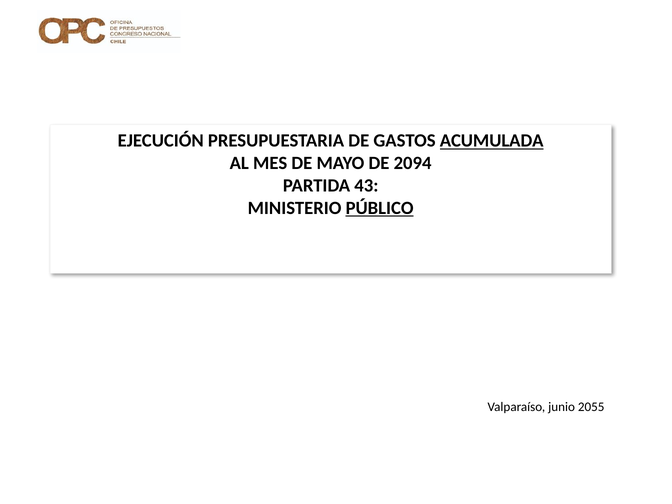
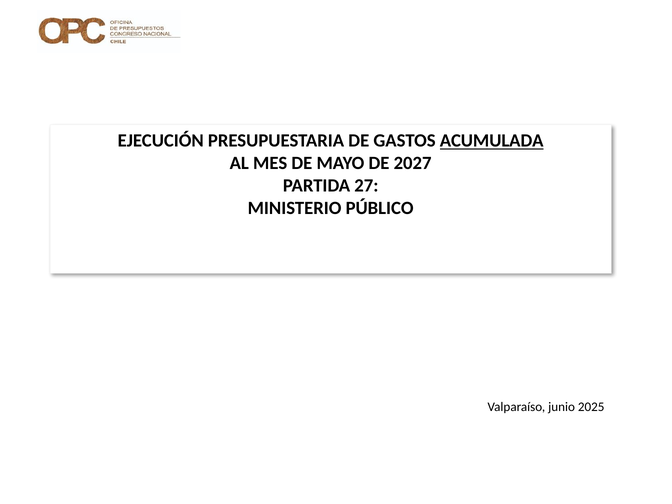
2094: 2094 -> 2027
43: 43 -> 27
PÚBLICO underline: present -> none
2055: 2055 -> 2025
